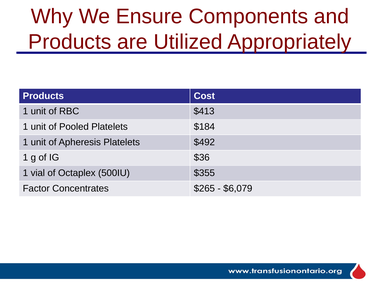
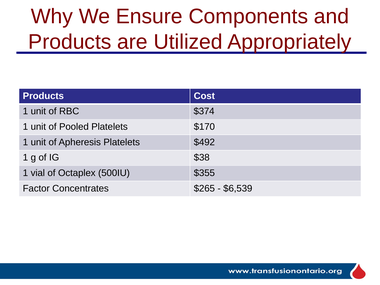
$413: $413 -> $374
$184: $184 -> $170
$36: $36 -> $38
$6,079: $6,079 -> $6,539
